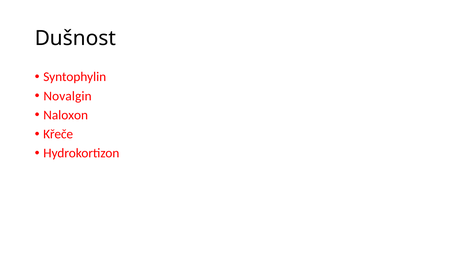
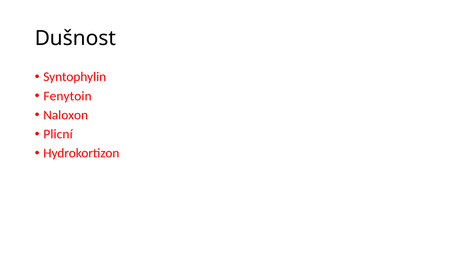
Novalgin: Novalgin -> Fenytoin
Křeče: Křeče -> Plicní
